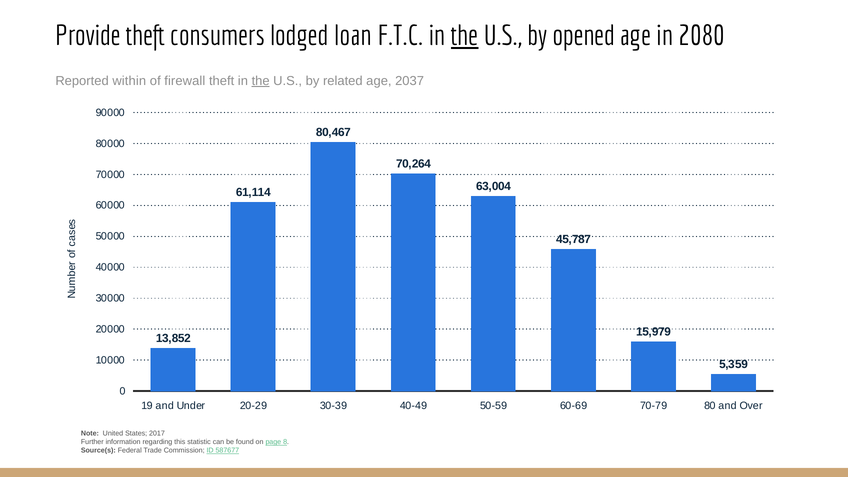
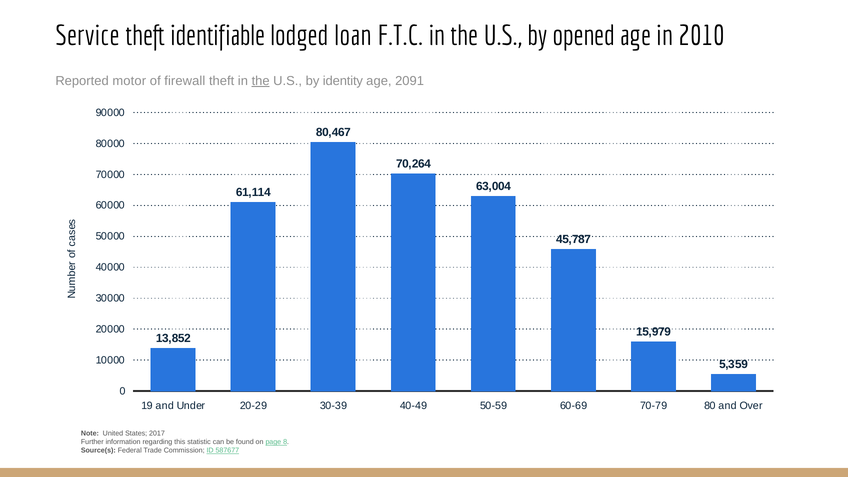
Provide: Provide -> Service
consumers: consumers -> identifiable
the at (465, 36) underline: present -> none
2080: 2080 -> 2010
within: within -> motor
related: related -> identity
2037: 2037 -> 2091
